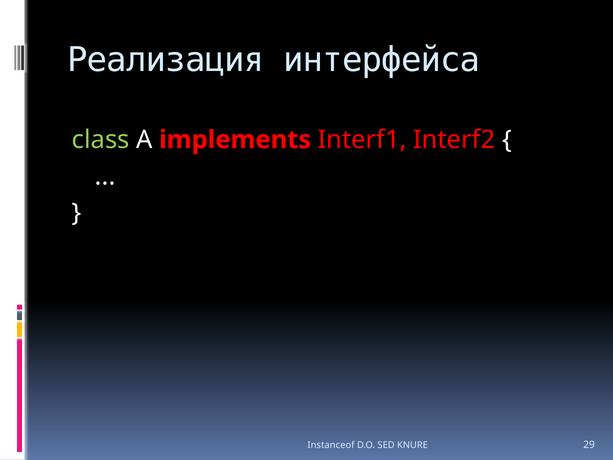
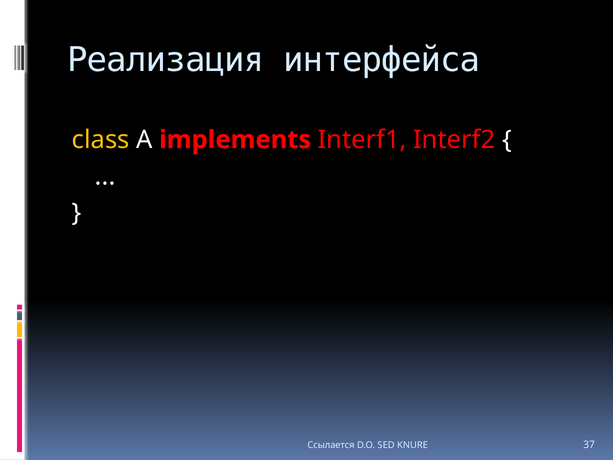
class colour: light green -> yellow
Instanceof: Instanceof -> Ссылается
29: 29 -> 37
